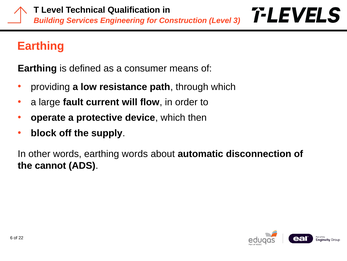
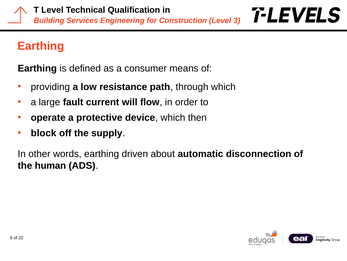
earthing words: words -> driven
cannot: cannot -> human
